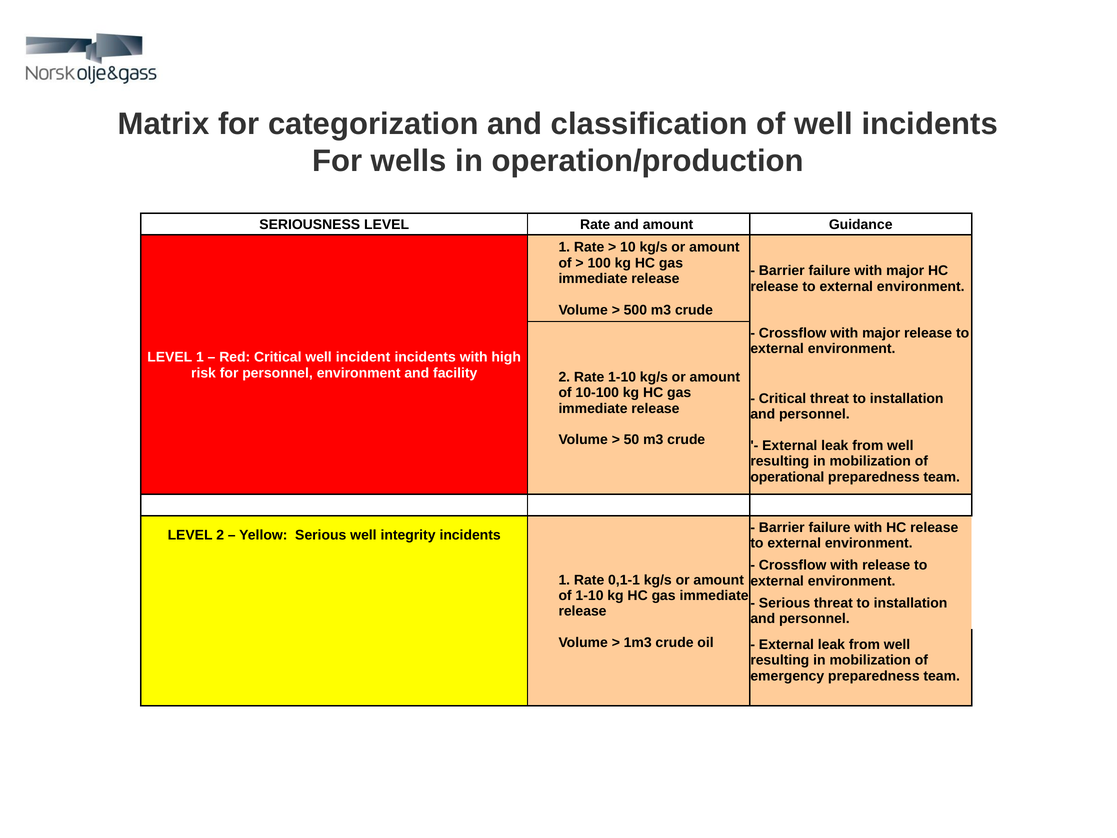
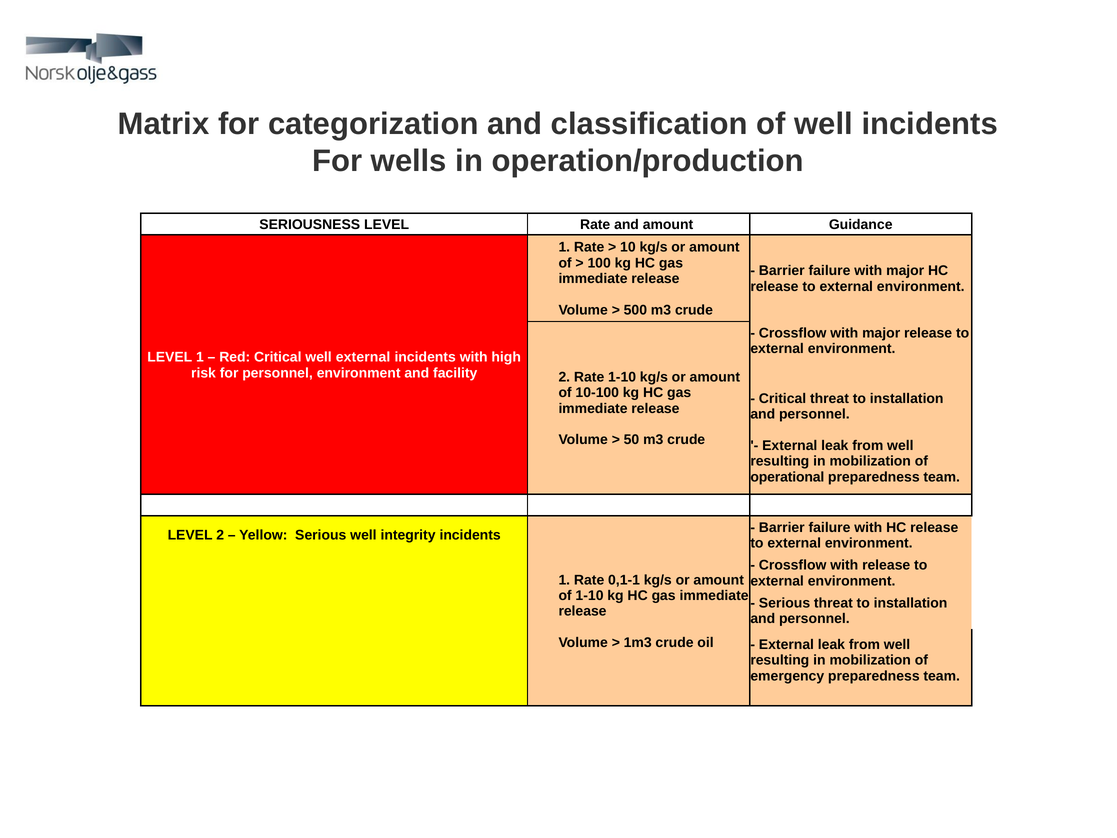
well incident: incident -> external
